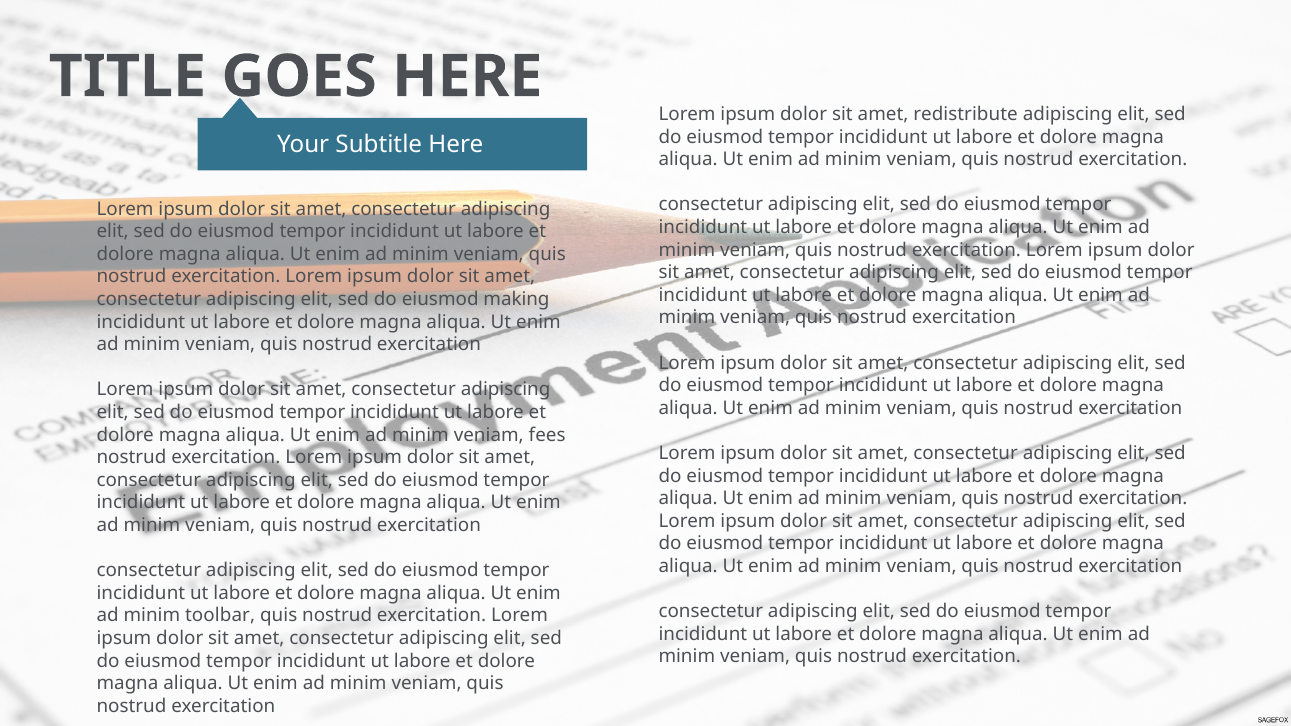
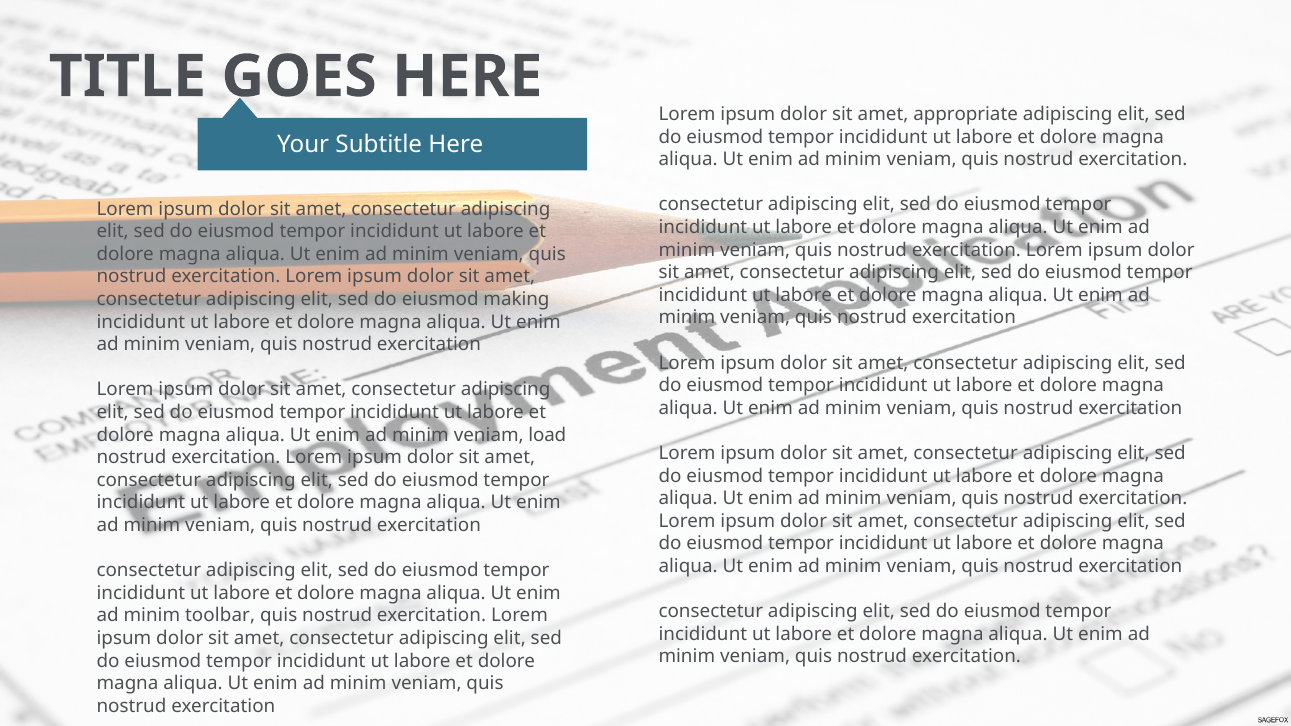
redistribute: redistribute -> appropriate
fees: fees -> load
